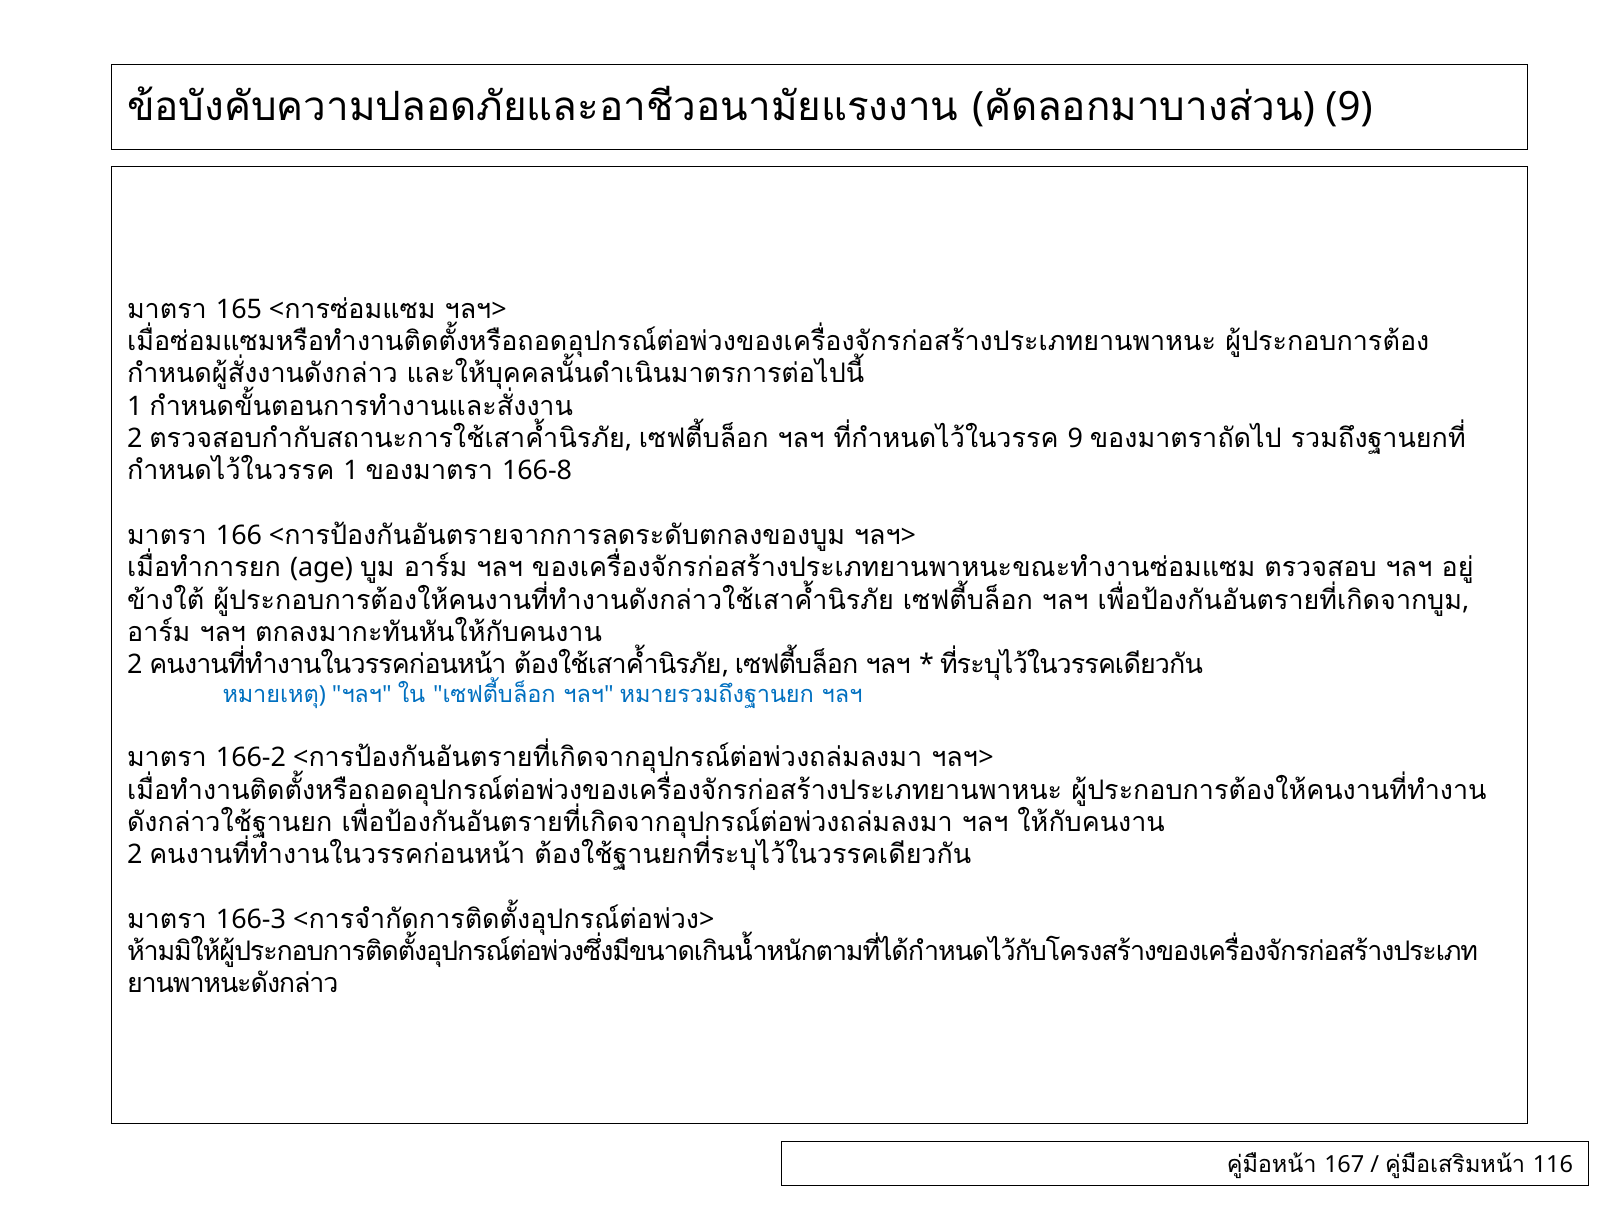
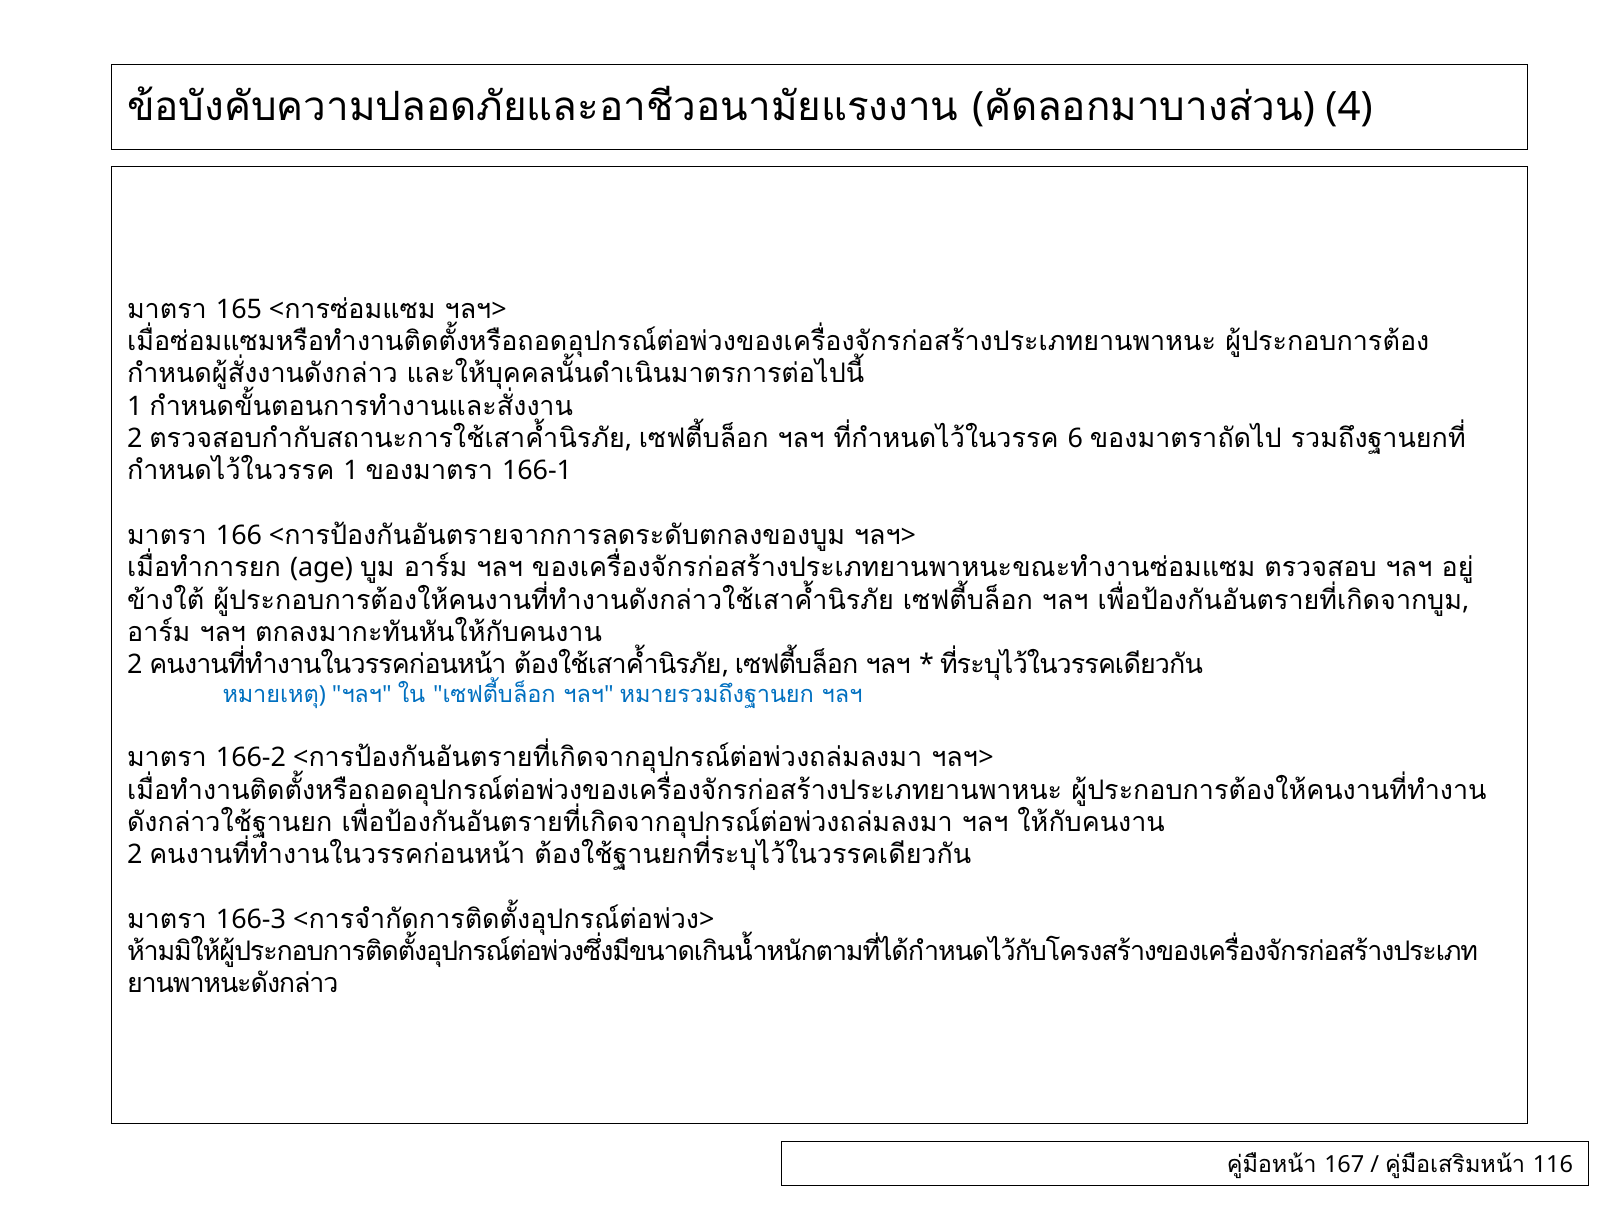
9 at (1349, 107): 9 -> 4
9 at (1075, 438): 9 -> 6
166-8: 166-8 -> 166-1
